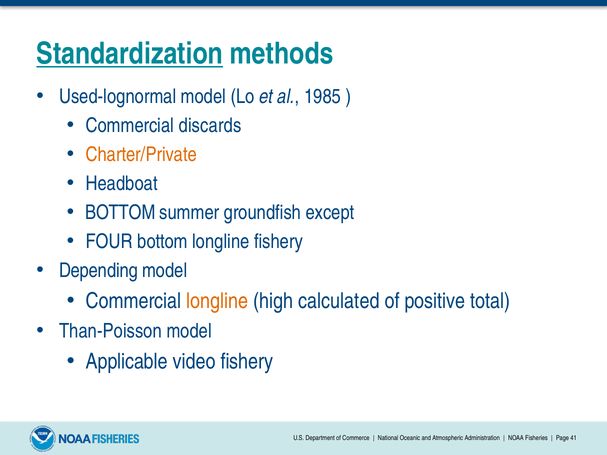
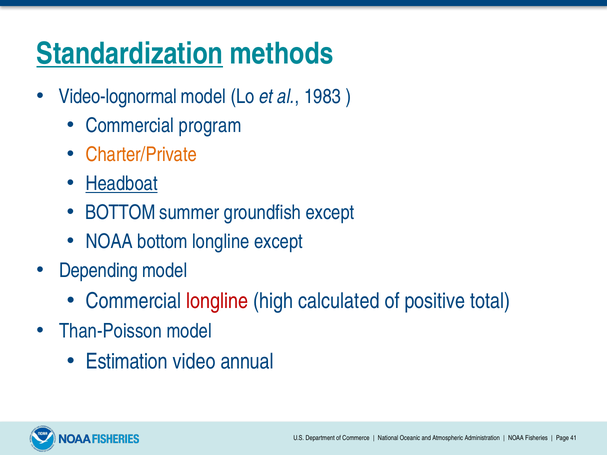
Used-lognormal: Used-lognormal -> Video-lognormal
1985: 1985 -> 1983
discards: discards -> program
Headboat underline: none -> present
FOUR at (109, 242): FOUR -> NOAA
longline fishery: fishery -> except
longline at (217, 301) colour: orange -> red
Applicable: Applicable -> Estimation
video fishery: fishery -> annual
